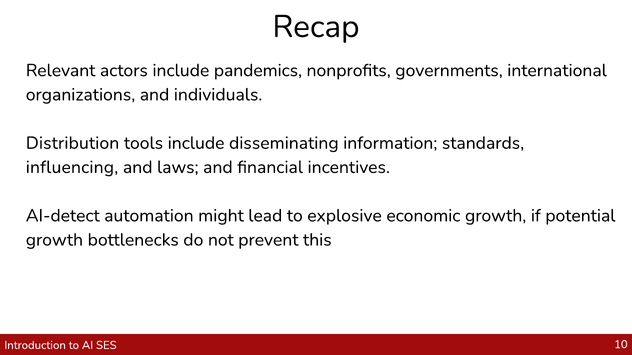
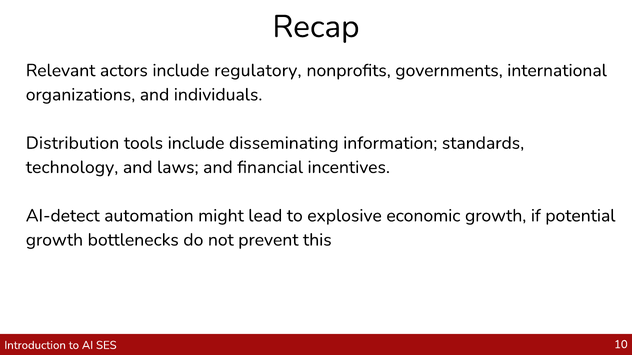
pandemics: pandemics -> regulatory
influencing: influencing -> technology
